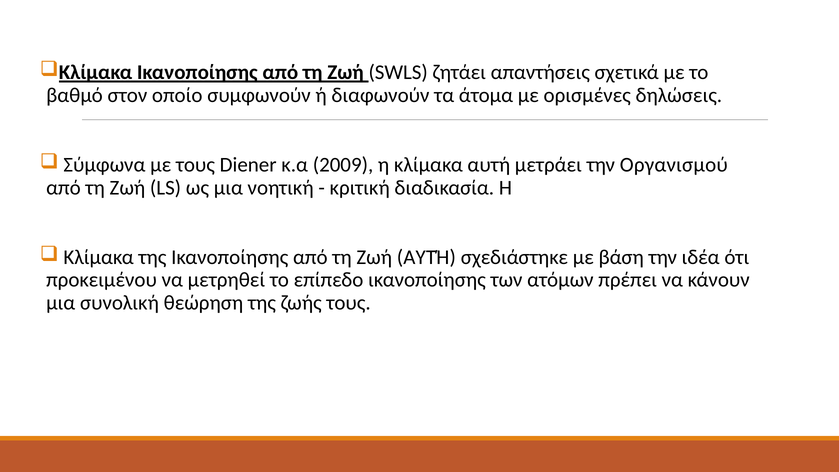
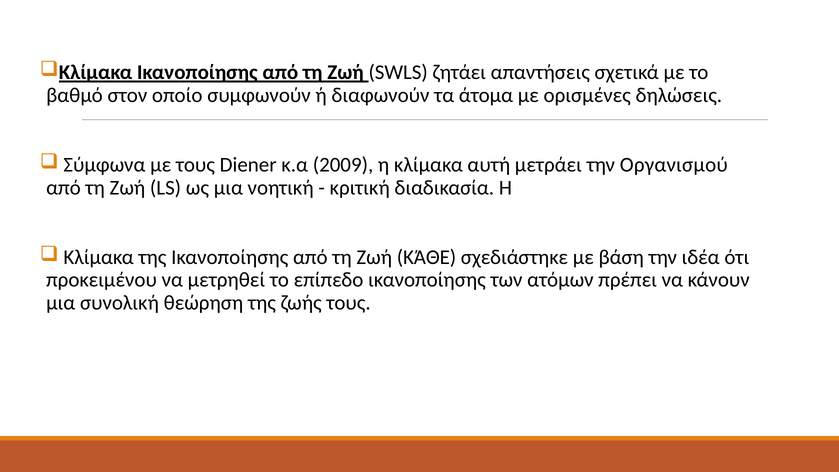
Ζωή ΑΥΤΉ: ΑΥΤΉ -> ΚΆΘΕ
